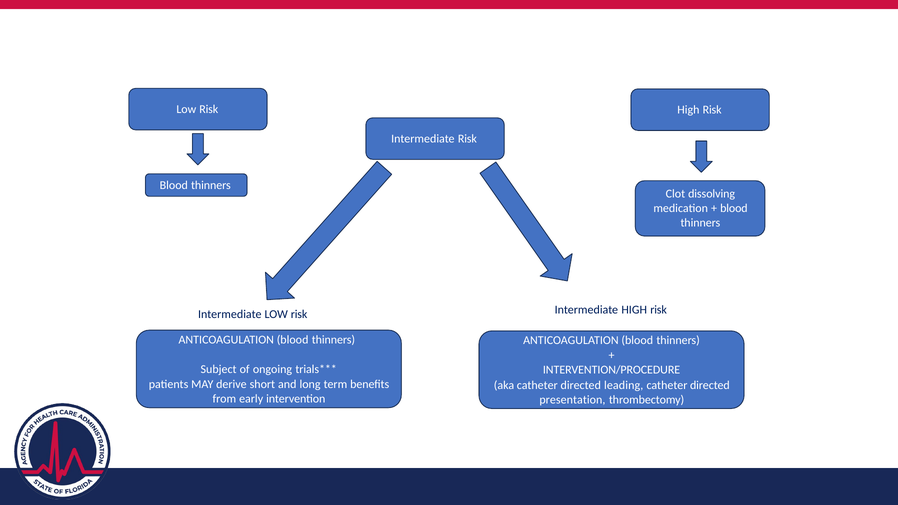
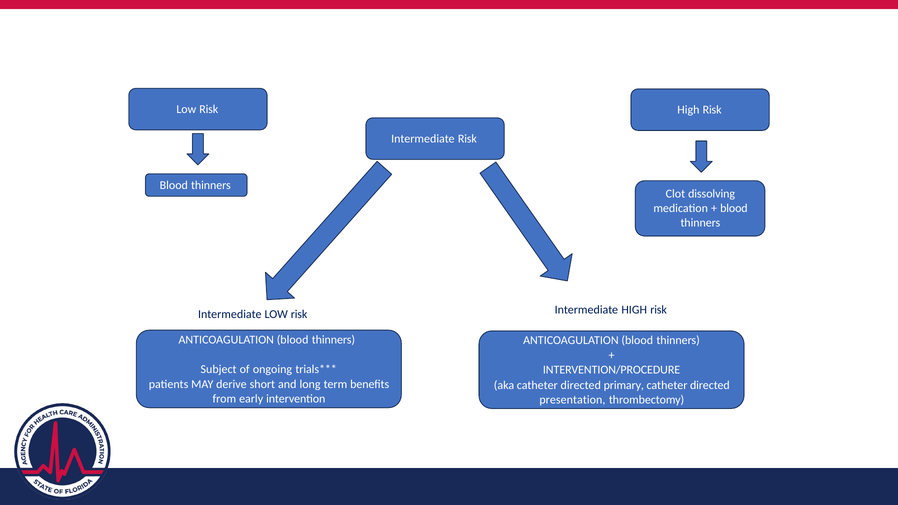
leading: leading -> primary
